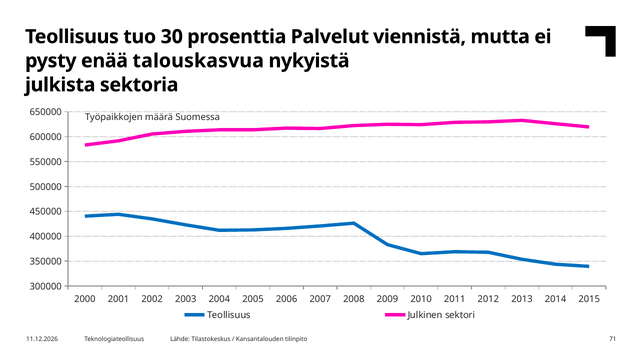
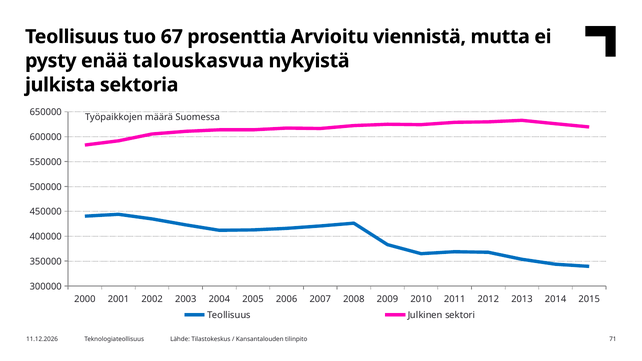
30: 30 -> 67
Palvelut: Palvelut -> Arvioitu
